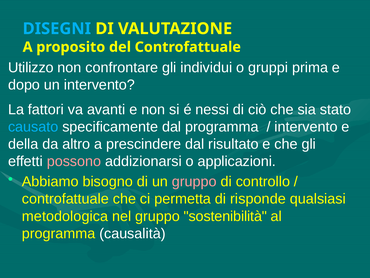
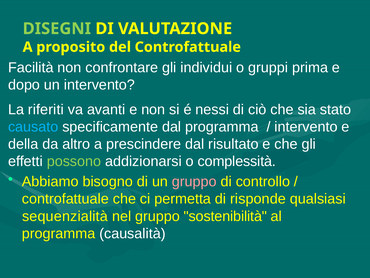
DISEGNI colour: light blue -> light green
Utilizzo: Utilizzo -> Facilità
fattori: fattori -> riferiti
possono colour: pink -> light green
applicazioni: applicazioni -> complessità
metodologica: metodologica -> sequenzialità
